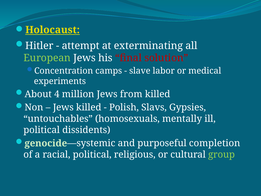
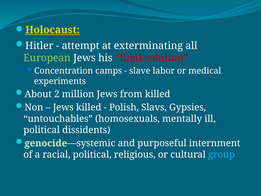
4: 4 -> 2
completion: completion -> internment
group colour: light green -> light blue
